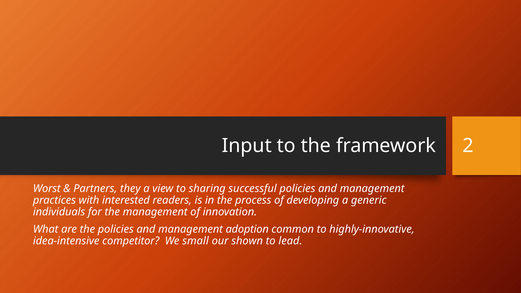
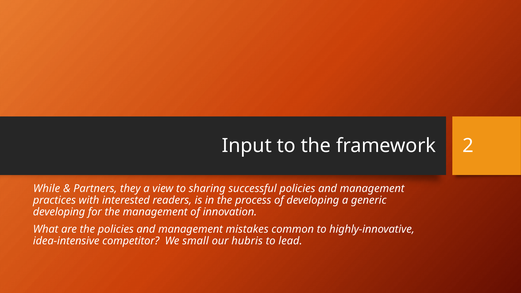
Worst: Worst -> While
individuals at (59, 212): individuals -> developing
adoption: adoption -> mistakes
shown: shown -> hubris
